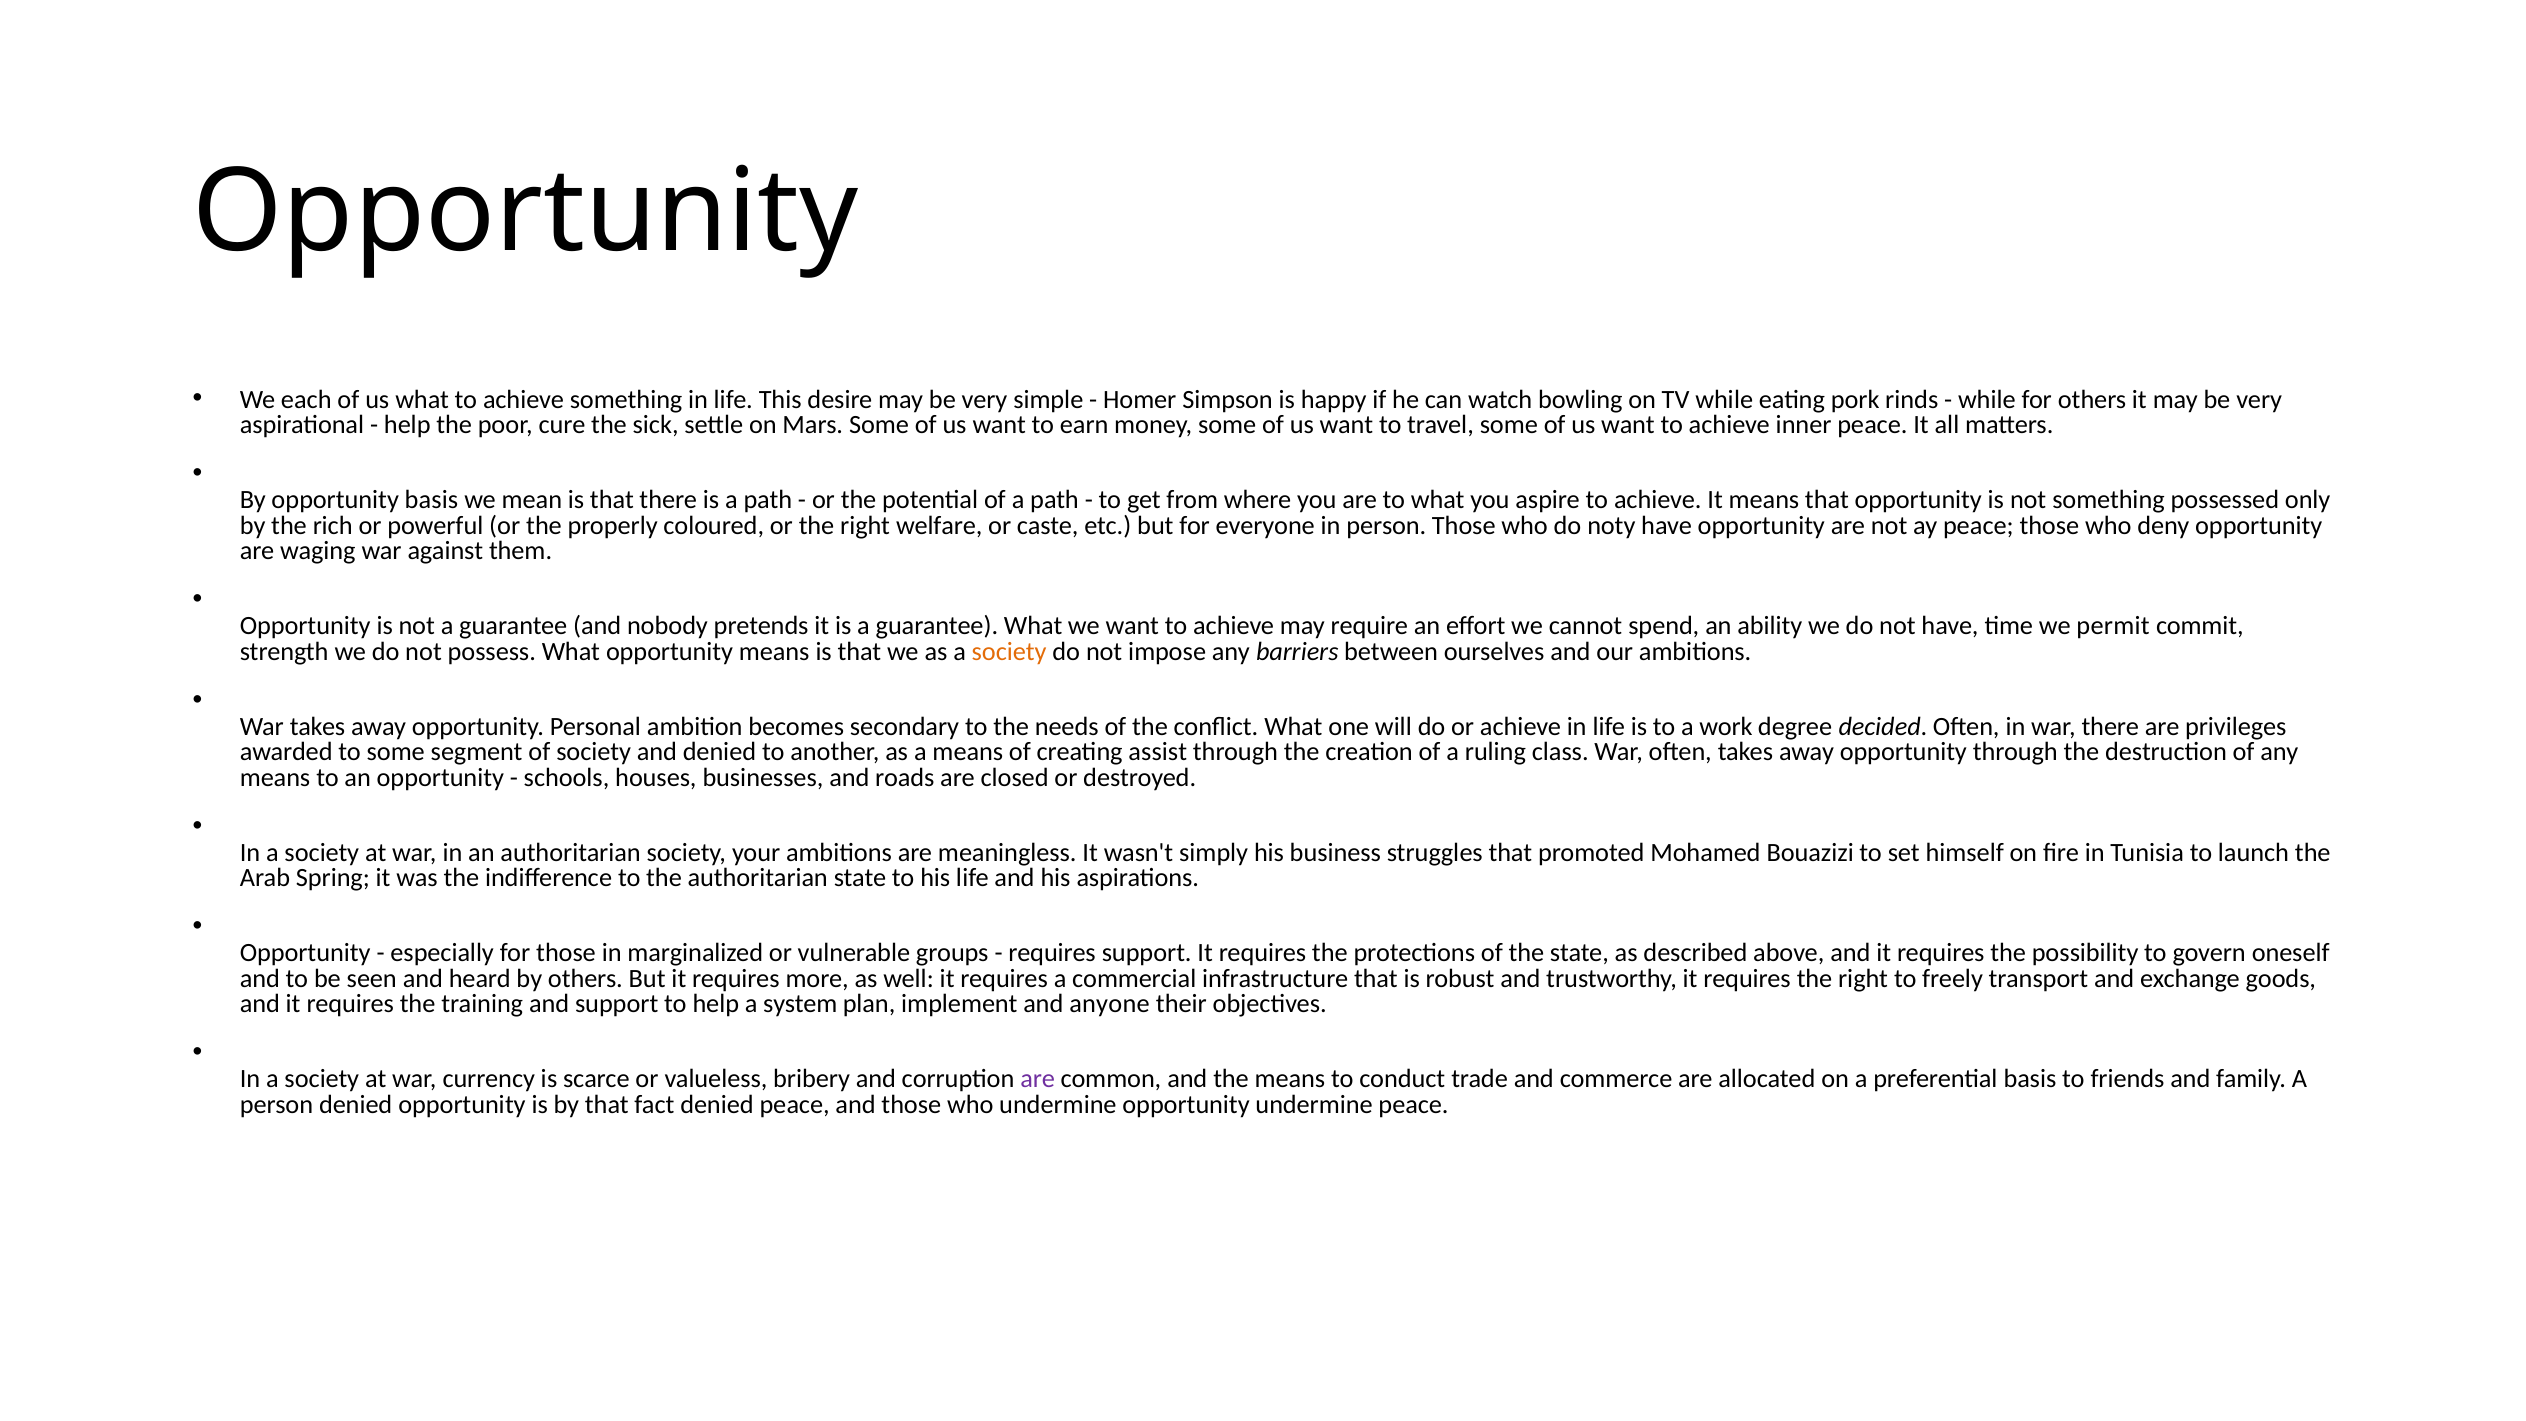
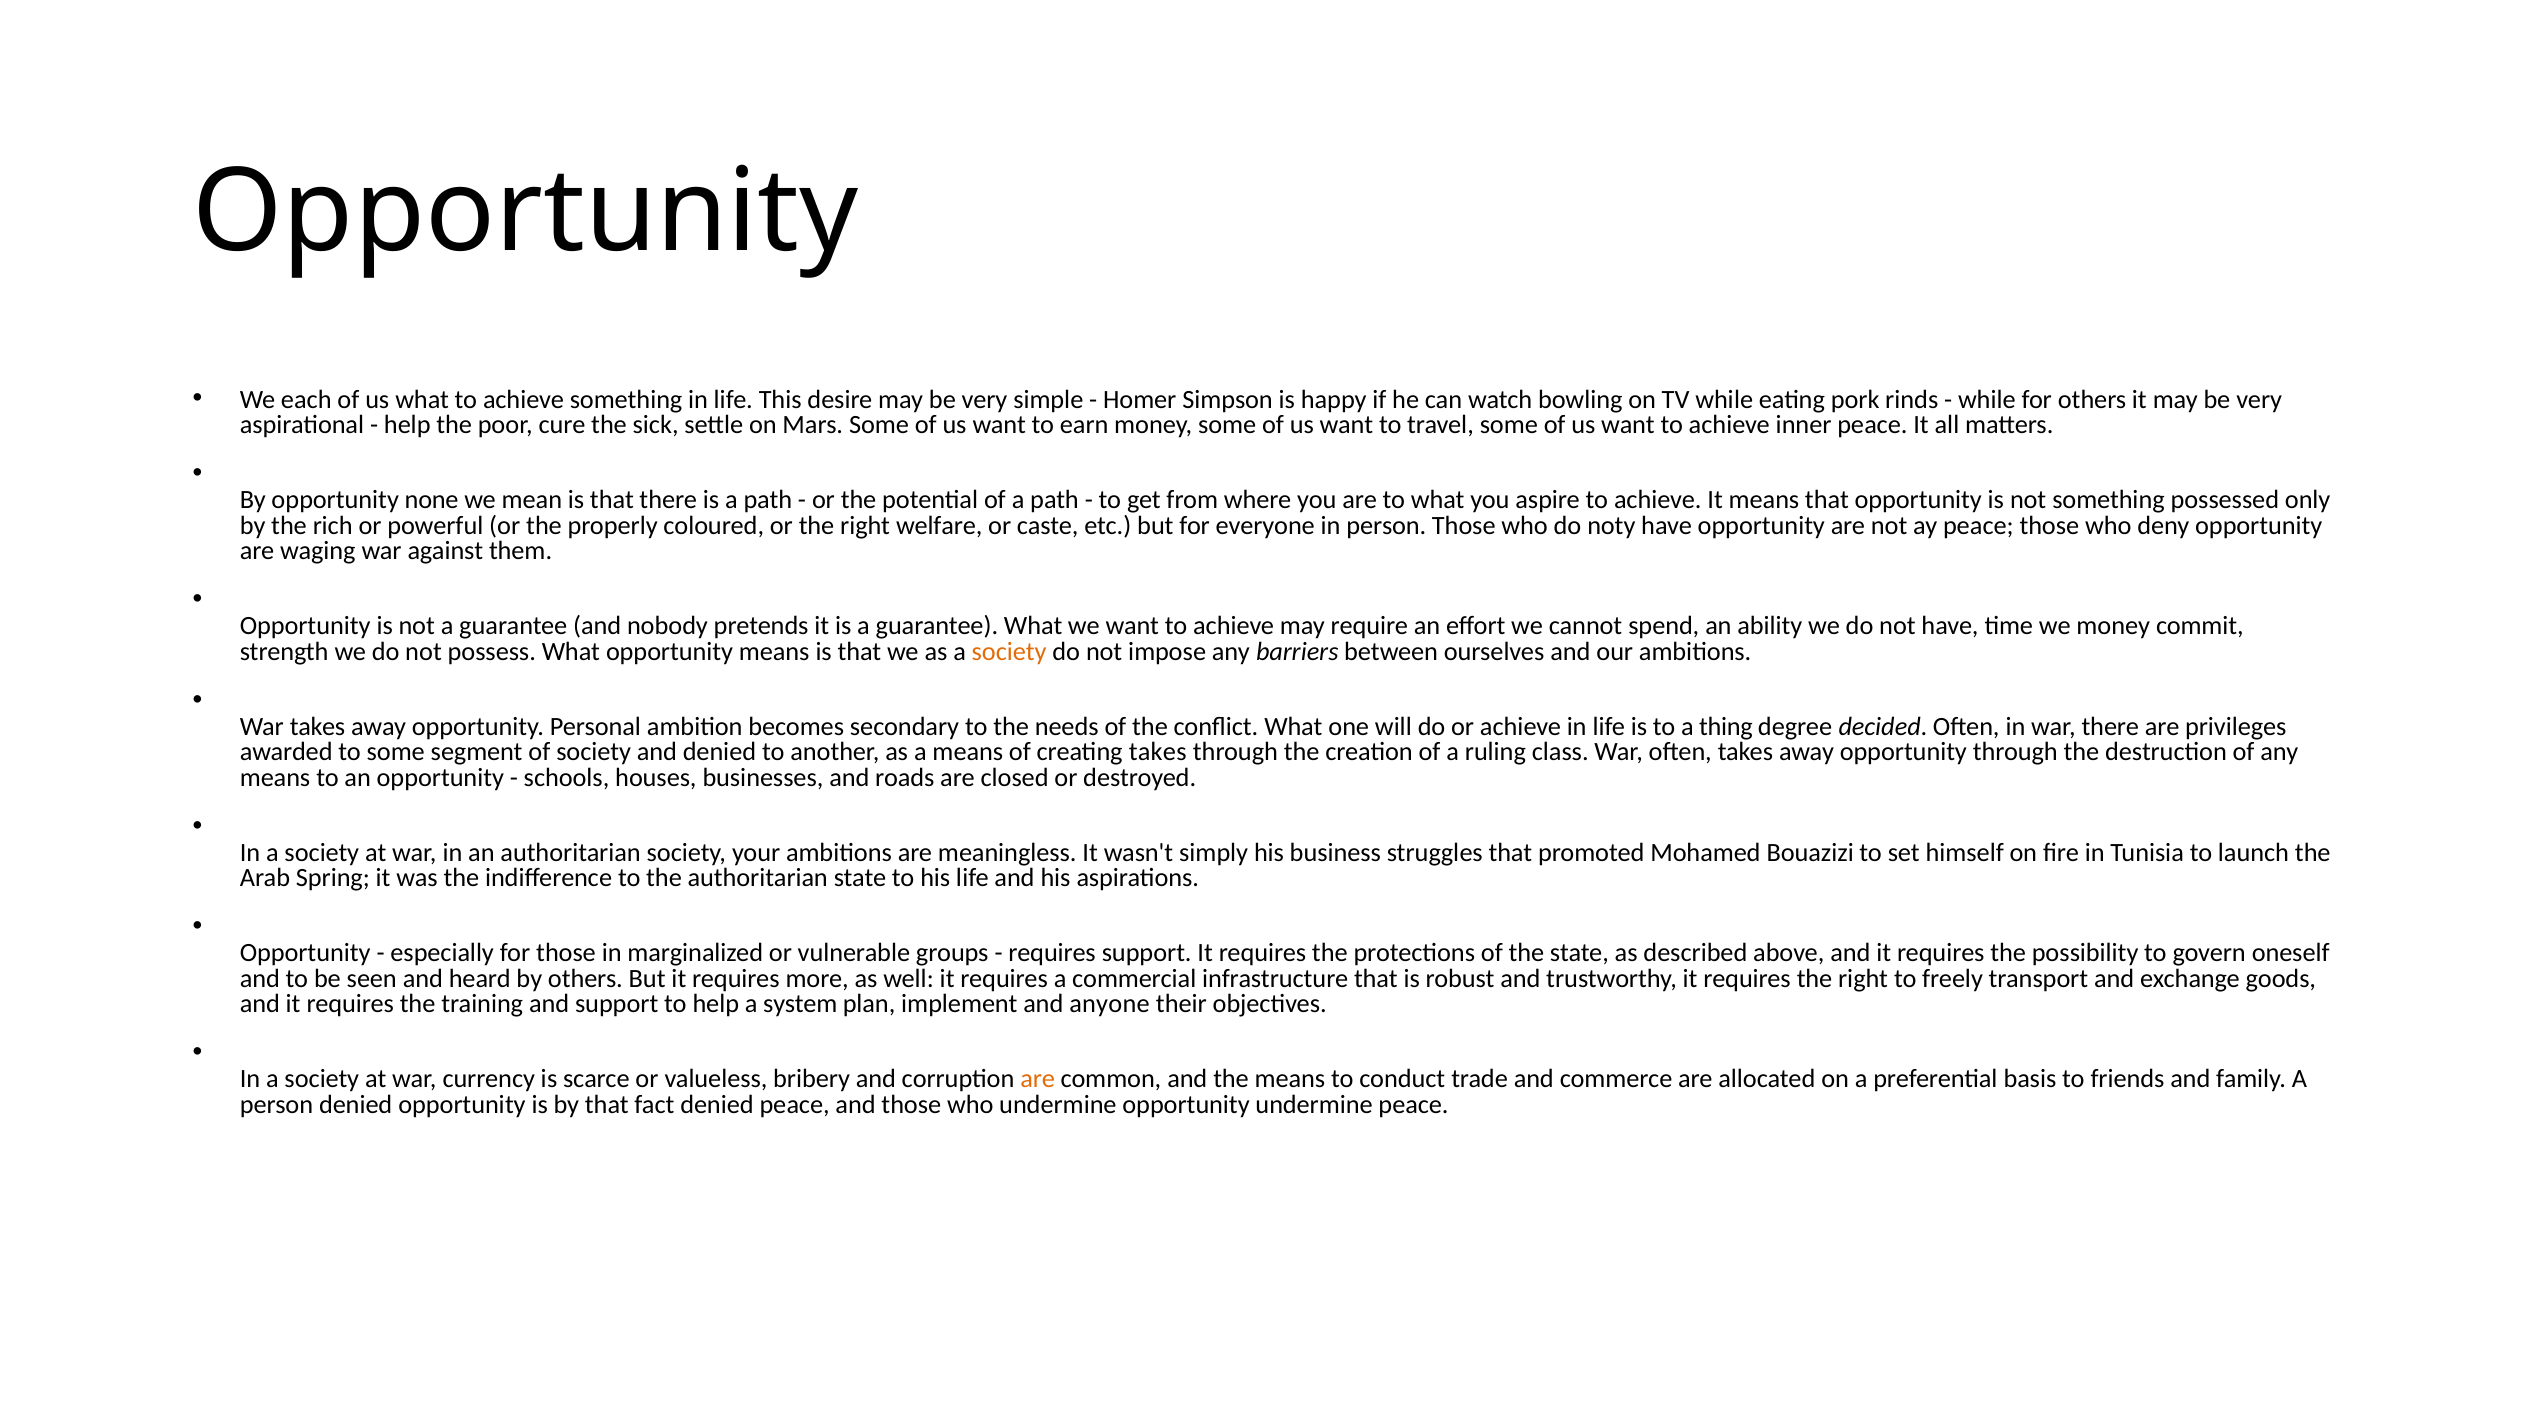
opportunity basis: basis -> none
we permit: permit -> money
work: work -> thing
creating assist: assist -> takes
are at (1038, 1079) colour: purple -> orange
